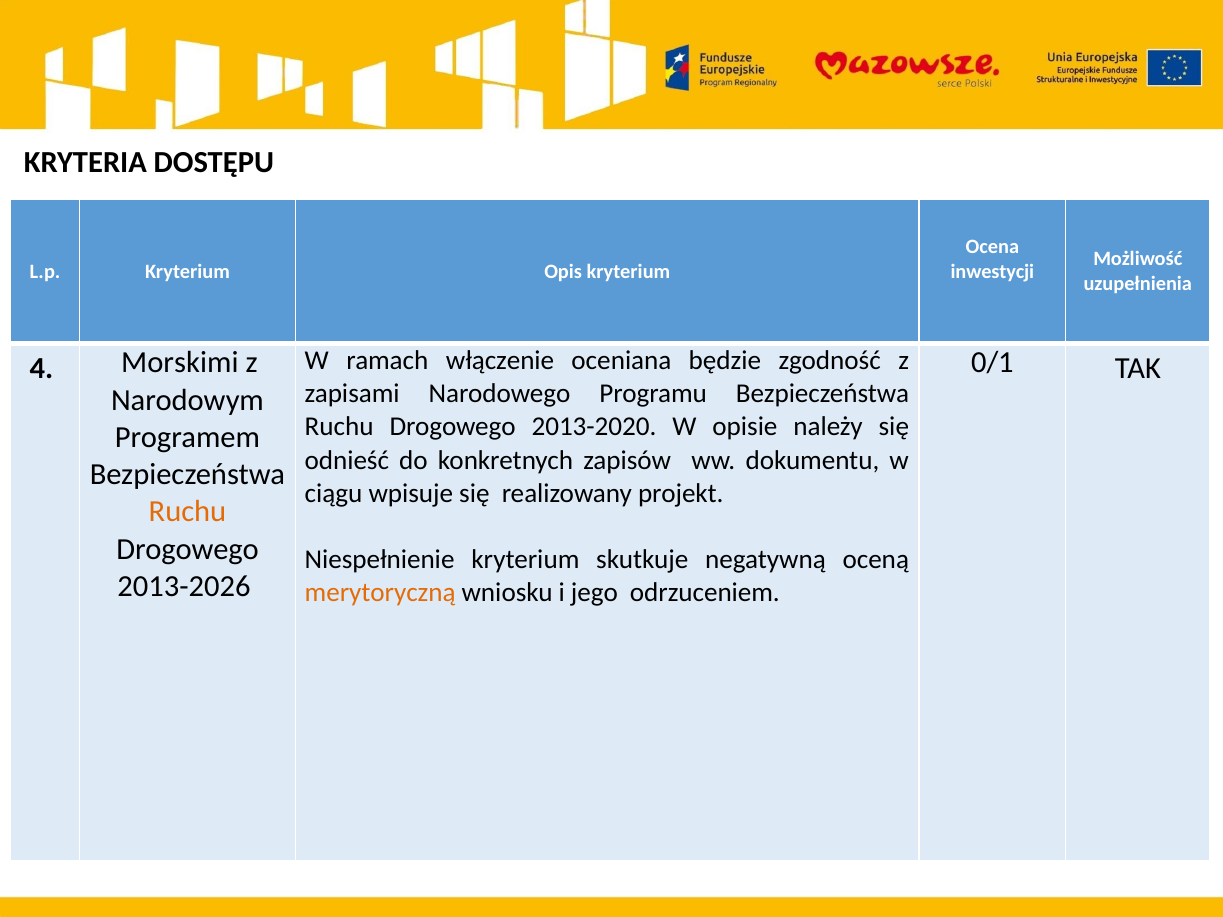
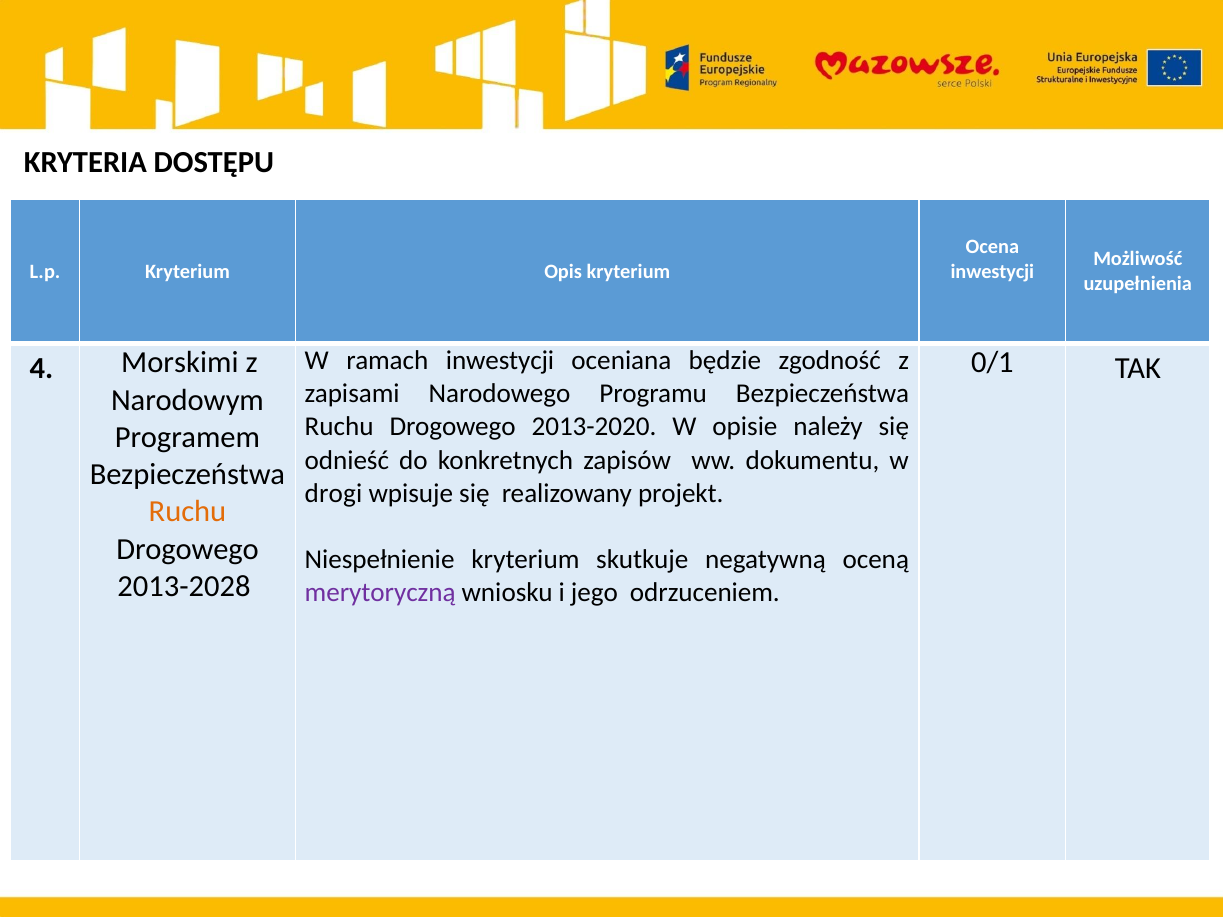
ramach włączenie: włączenie -> inwestycji
ciągu: ciągu -> drogi
2013-2026: 2013-2026 -> 2013-2028
merytoryczną colour: orange -> purple
